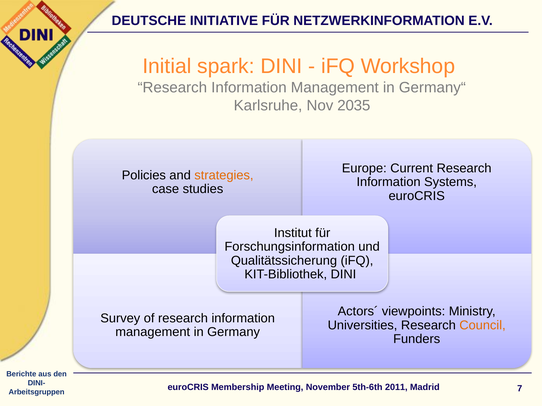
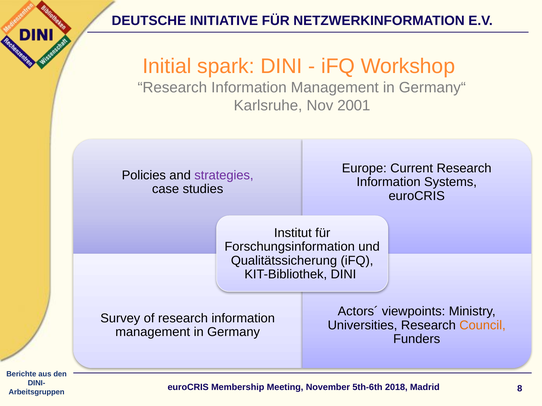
2035: 2035 -> 2001
strategies colour: orange -> purple
2011: 2011 -> 2018
7: 7 -> 8
